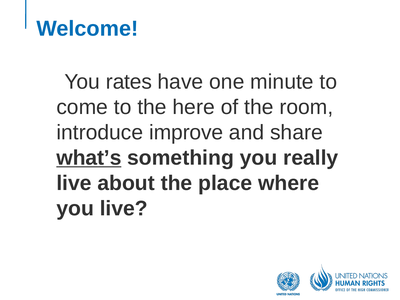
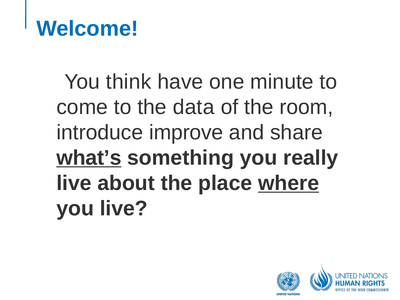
rates: rates -> think
here: here -> data
where underline: none -> present
